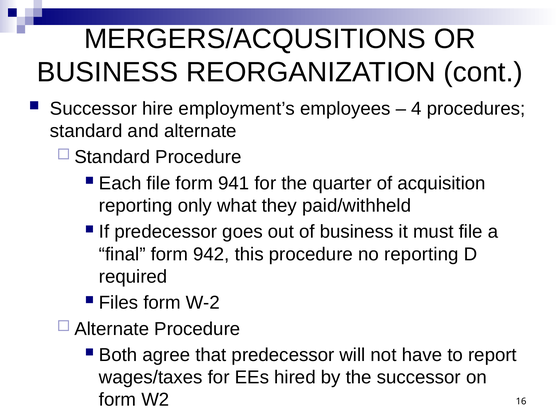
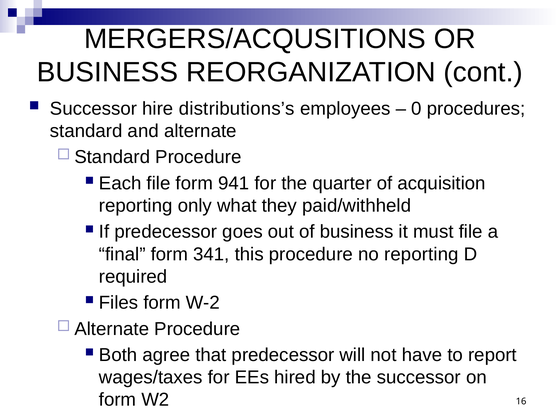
employment’s: employment’s -> distributions’s
4: 4 -> 0
942: 942 -> 341
